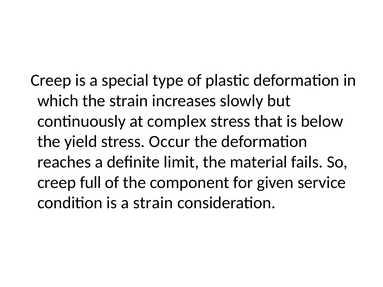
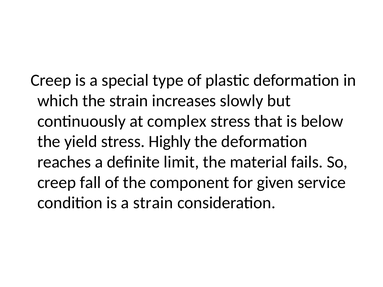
Occur: Occur -> Highly
full: full -> fall
